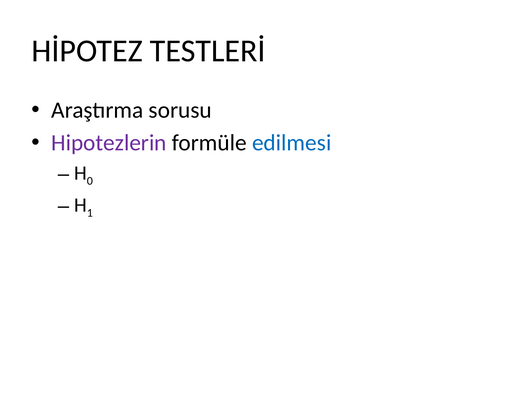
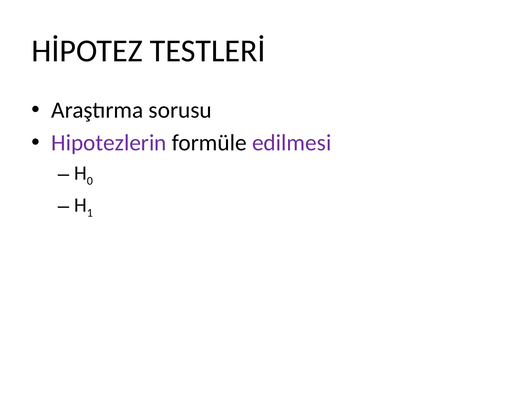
edilmesi colour: blue -> purple
